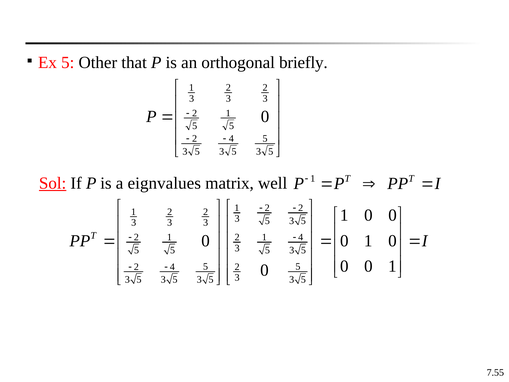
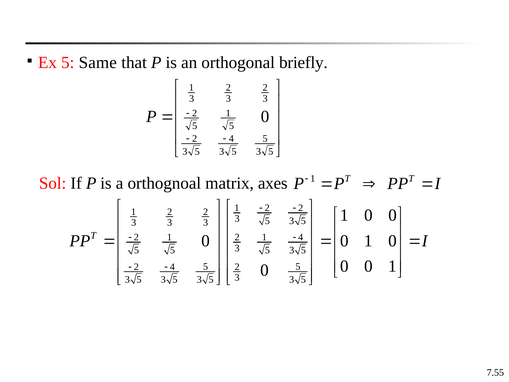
Other: Other -> Same
Sol underline: present -> none
eignvalues: eignvalues -> orthognoal
well: well -> axes
